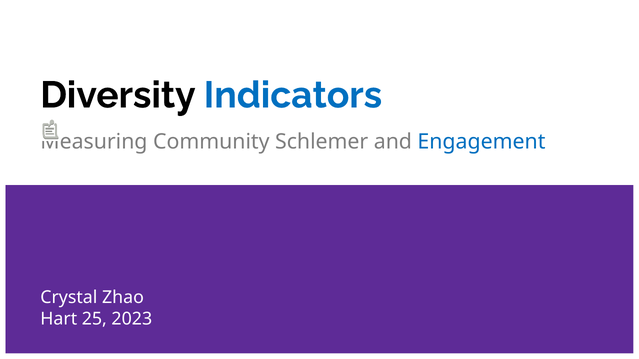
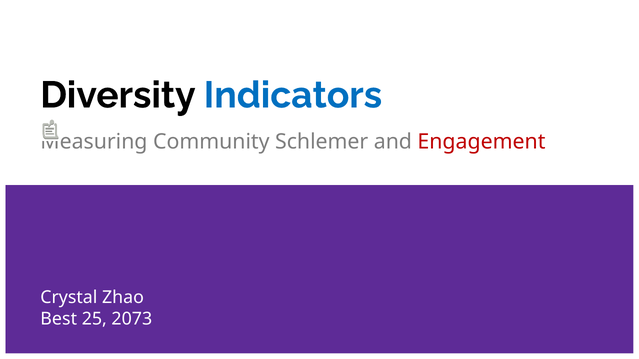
Engagement colour: blue -> red
Hart: Hart -> Best
2023: 2023 -> 2073
